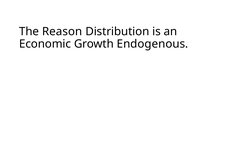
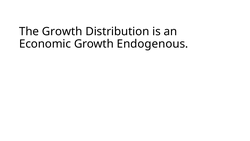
The Reason: Reason -> Growth
